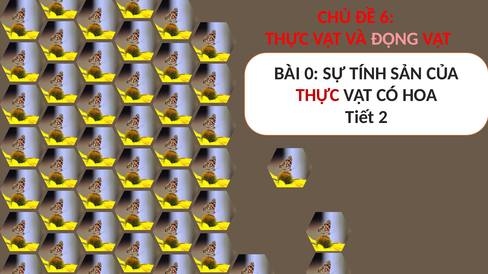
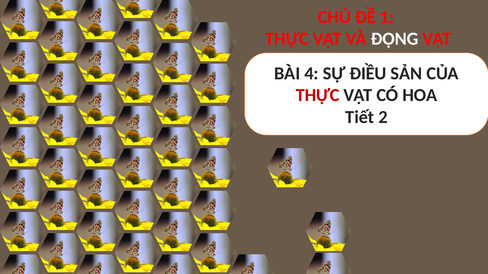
6: 6 -> 1
ĐỘNG colour: pink -> white
0: 0 -> 4
TÍNH: TÍNH -> ĐIỀU
